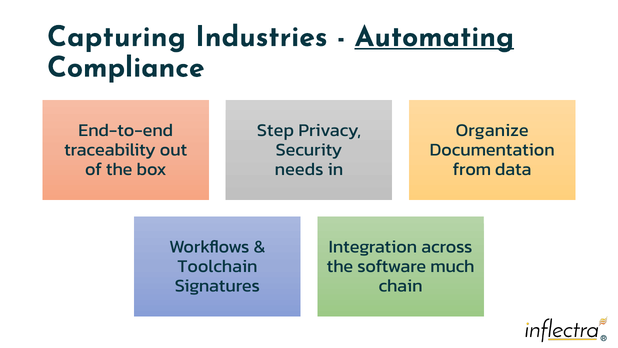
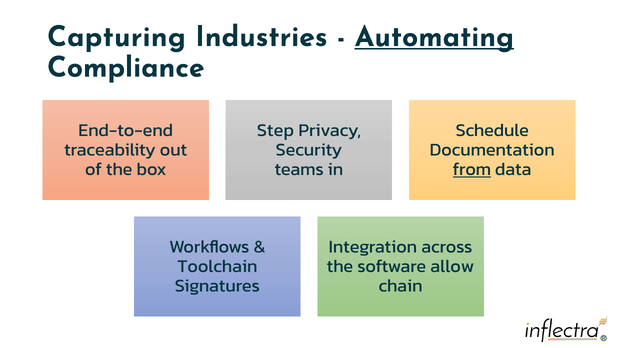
Organize: Organize -> Schedule
needs: needs -> teams
from underline: none -> present
much: much -> allow
